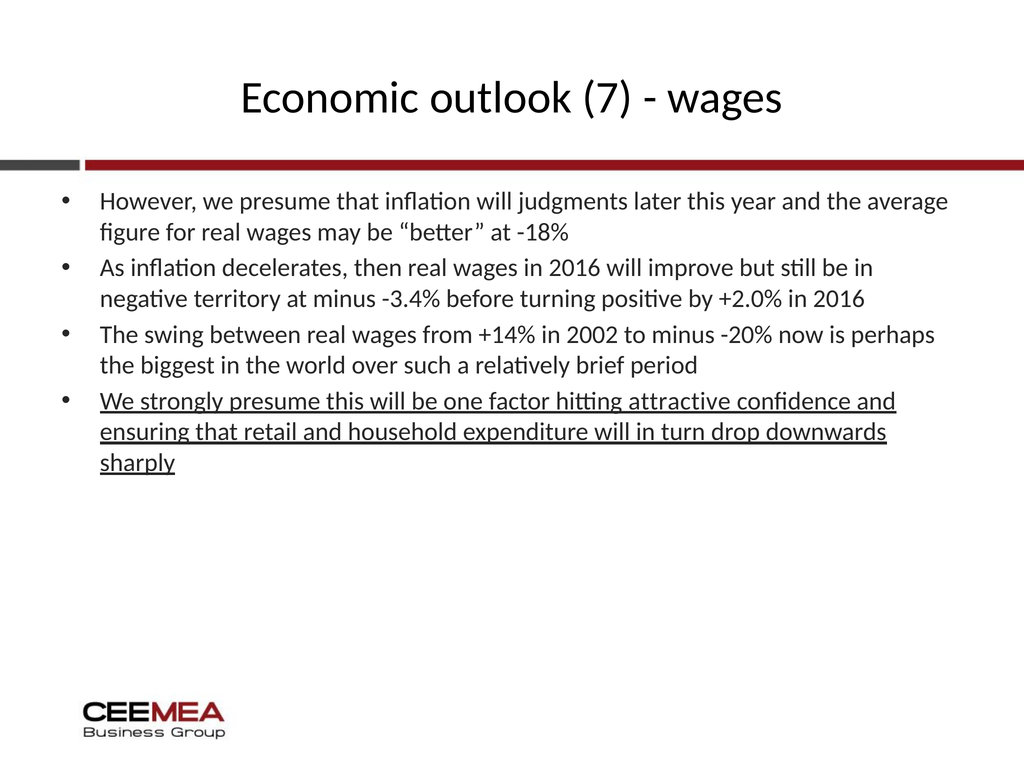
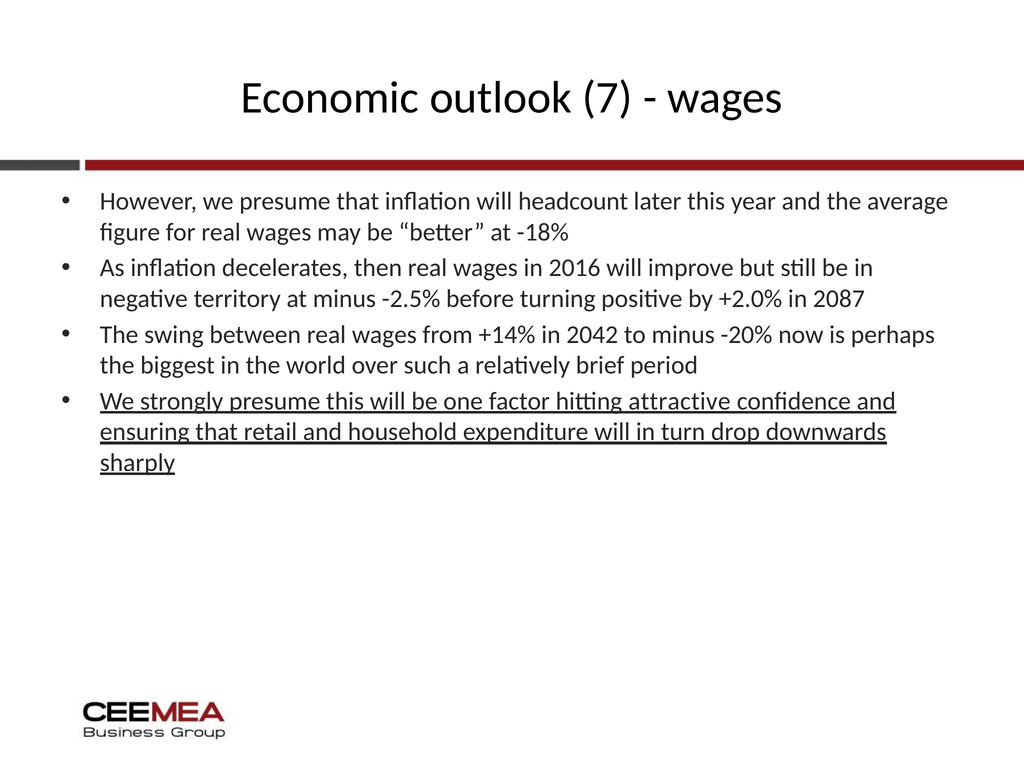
judgments: judgments -> headcount
-3.4%: -3.4% -> -2.5%
+2.0% in 2016: 2016 -> 2087
2002: 2002 -> 2042
